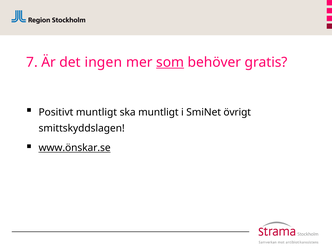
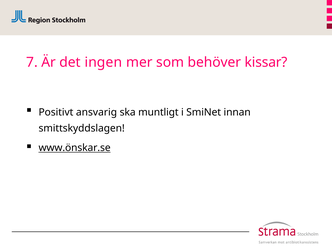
som underline: present -> none
gratis: gratis -> kissar
Positivt muntligt: muntligt -> ansvarig
övrigt: övrigt -> innan
